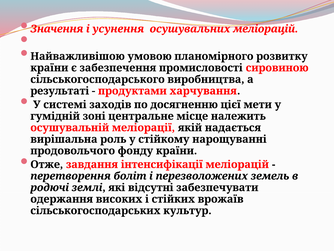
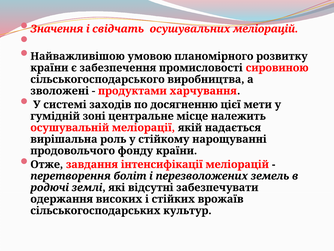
усунення: усунення -> свідчать
результаті: результаті -> зволожені
